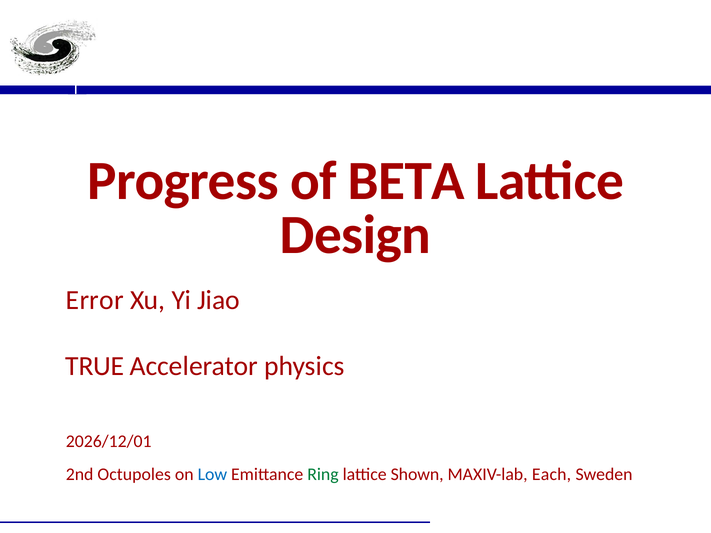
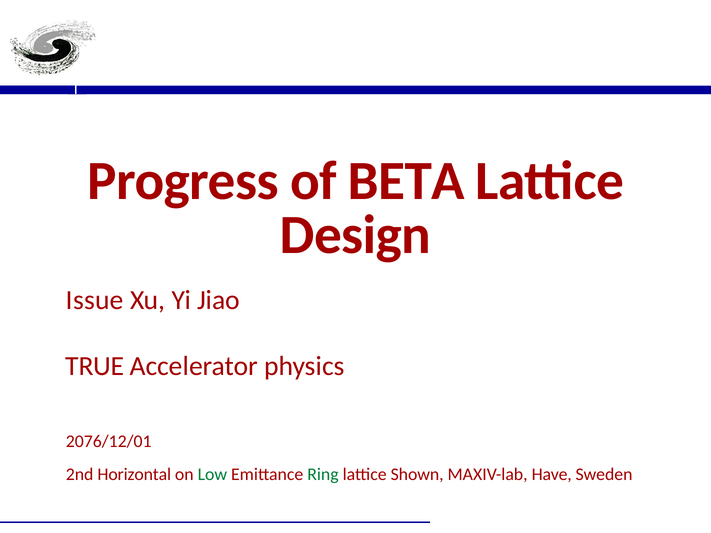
Error: Error -> Issue
2026/12/01: 2026/12/01 -> 2076/12/01
Octupoles: Octupoles -> Horizontal
Low colour: blue -> green
Each: Each -> Have
